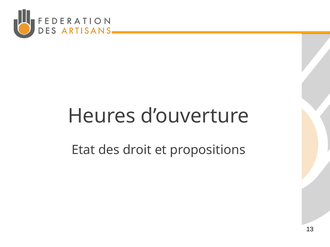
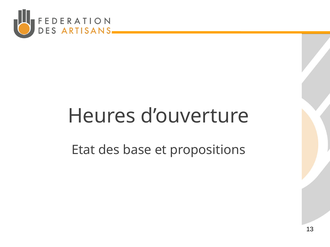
droit: droit -> base
